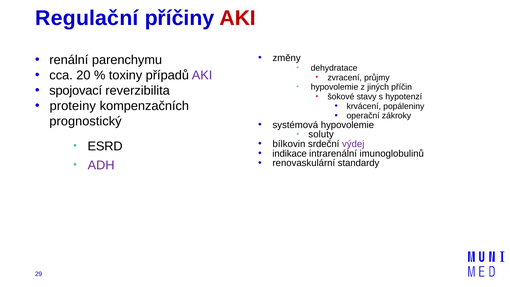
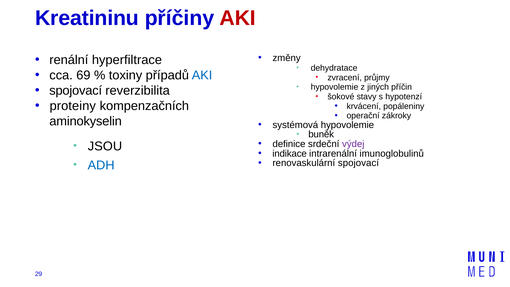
Regulační: Regulační -> Kreatininu
parenchymu: parenchymu -> hyperfiltrace
20: 20 -> 69
AKI at (202, 75) colour: purple -> blue
prognostický: prognostický -> aminokyselin
soluty: soluty -> buněk
bílkovin: bílkovin -> definice
ESRD: ESRD -> JSOU
renovaskulární standardy: standardy -> spojovací
ADH colour: purple -> blue
